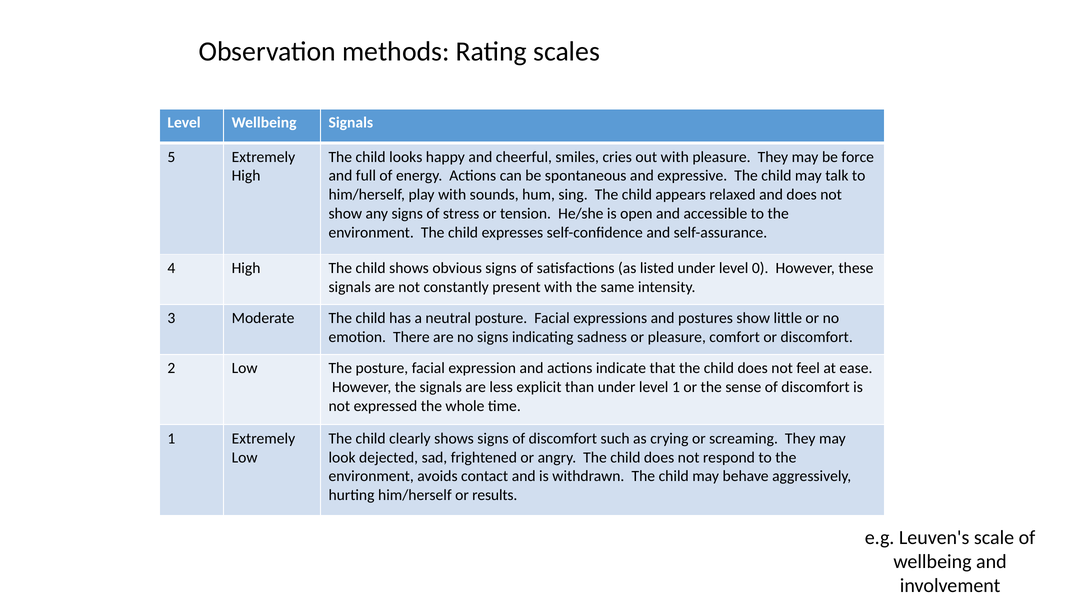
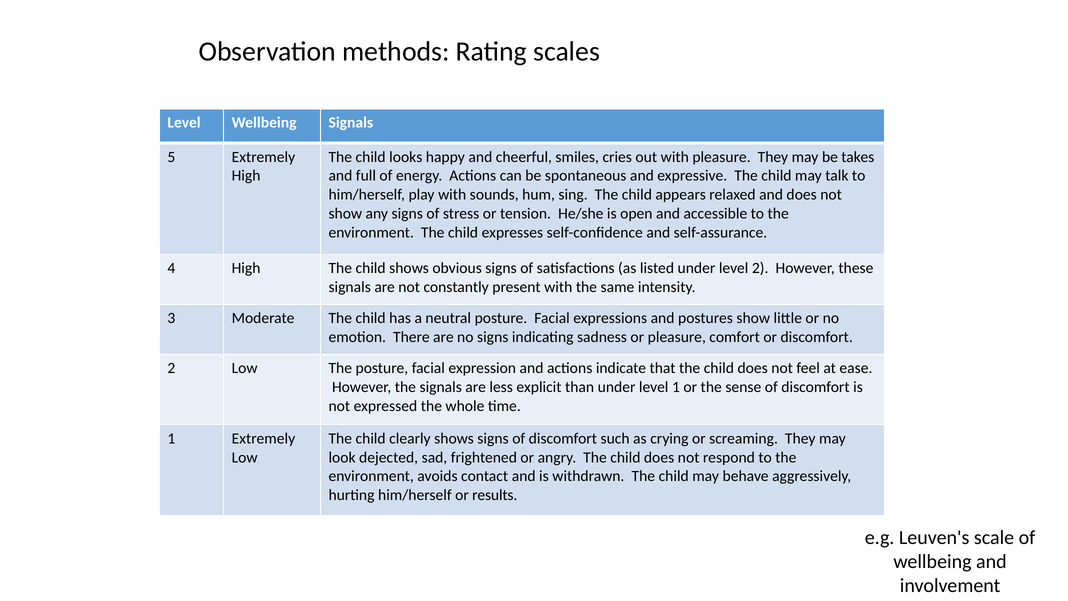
force: force -> takes
level 0: 0 -> 2
